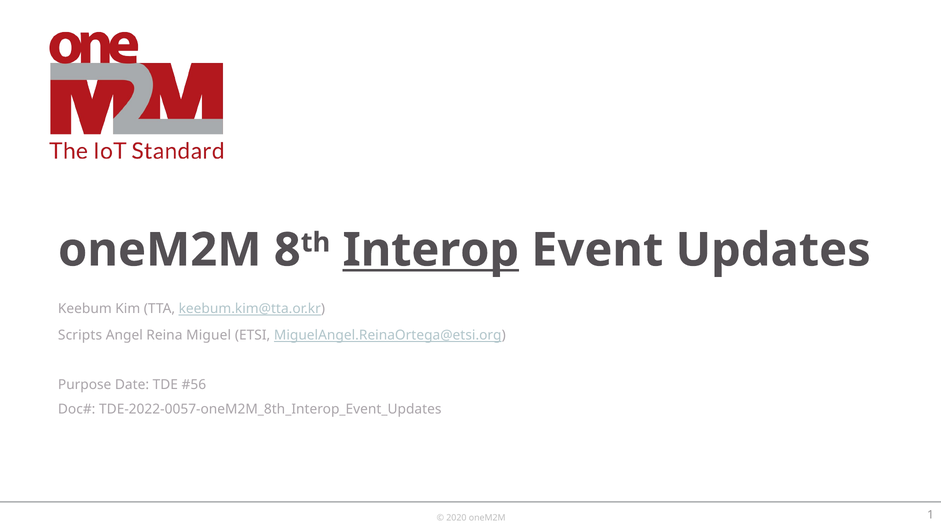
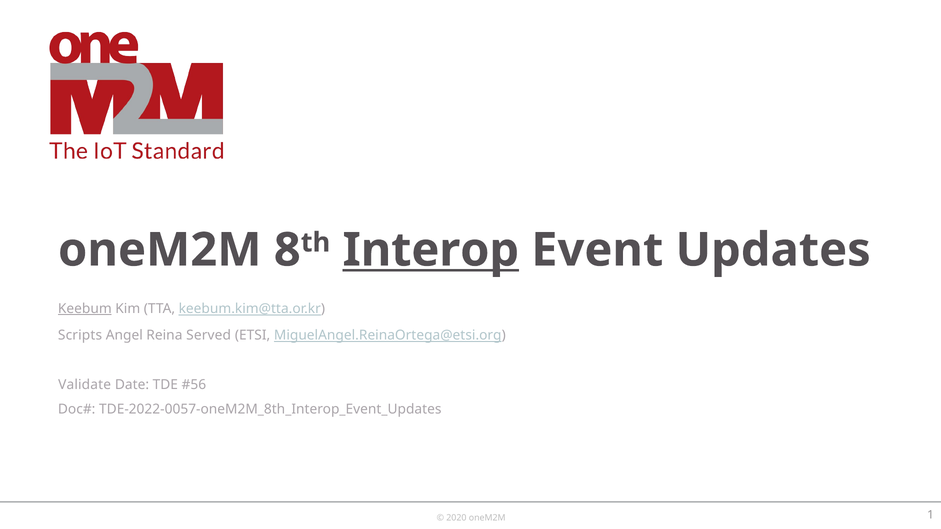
Keebum underline: none -> present
Miguel: Miguel -> Served
Purpose: Purpose -> Validate
